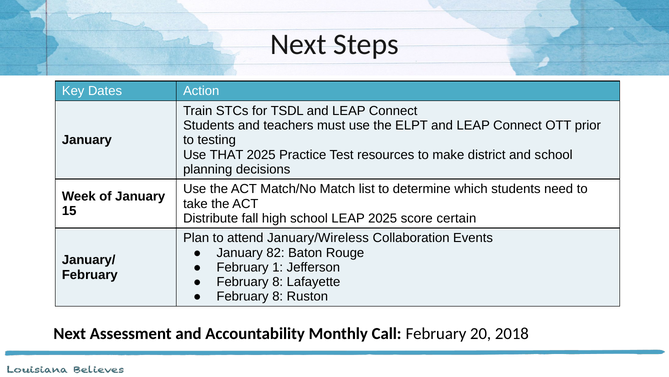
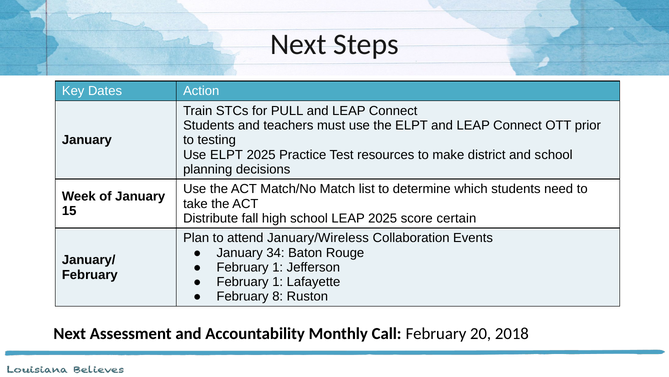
TSDL: TSDL -> PULL
Use THAT: THAT -> ELPT
82: 82 -> 34
8 at (278, 282): 8 -> 1
